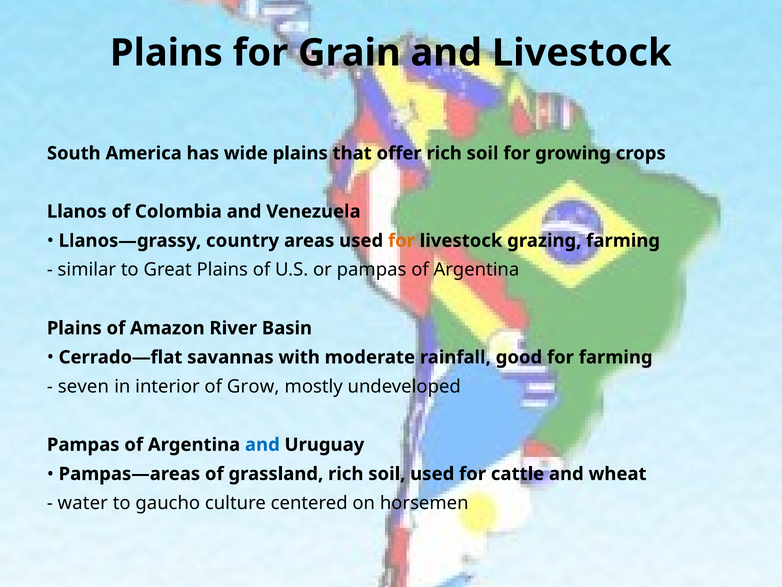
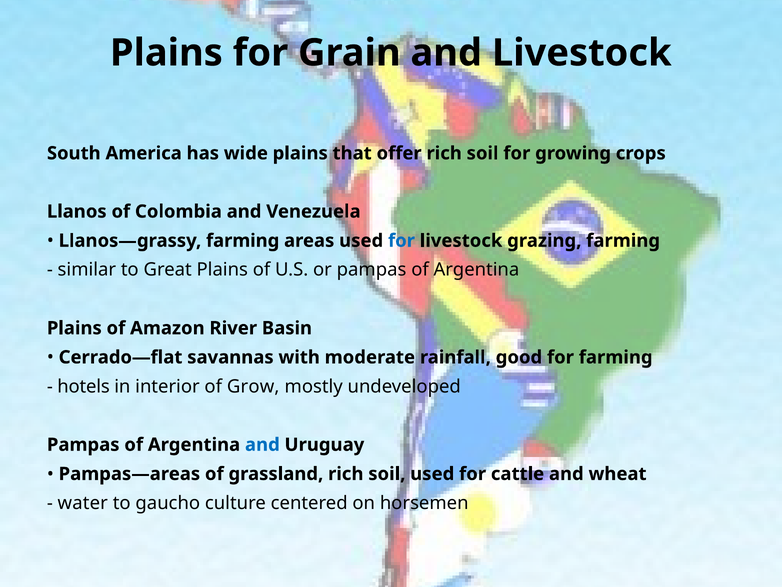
Llanos—grassy country: country -> farming
for at (402, 241) colour: orange -> blue
seven: seven -> hotels
